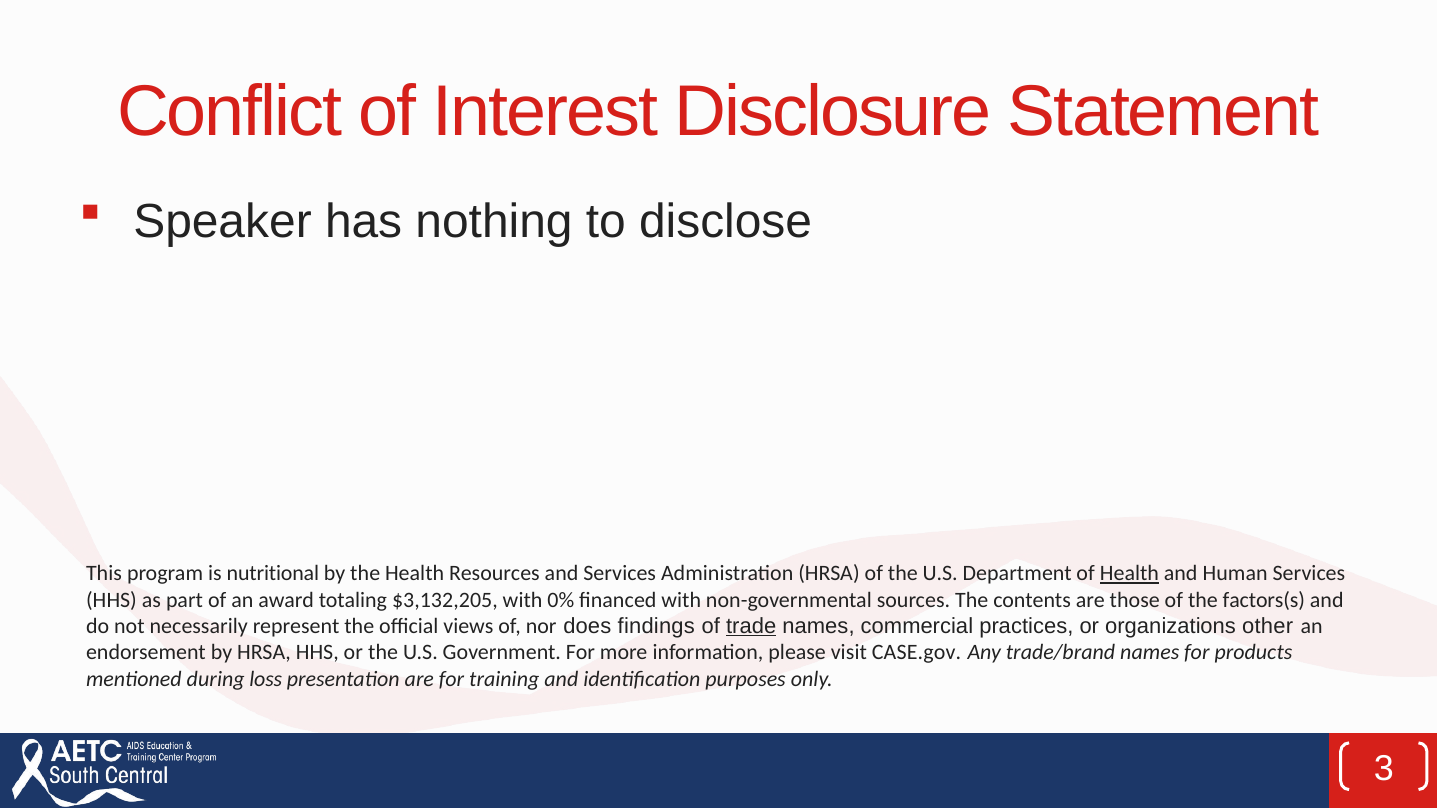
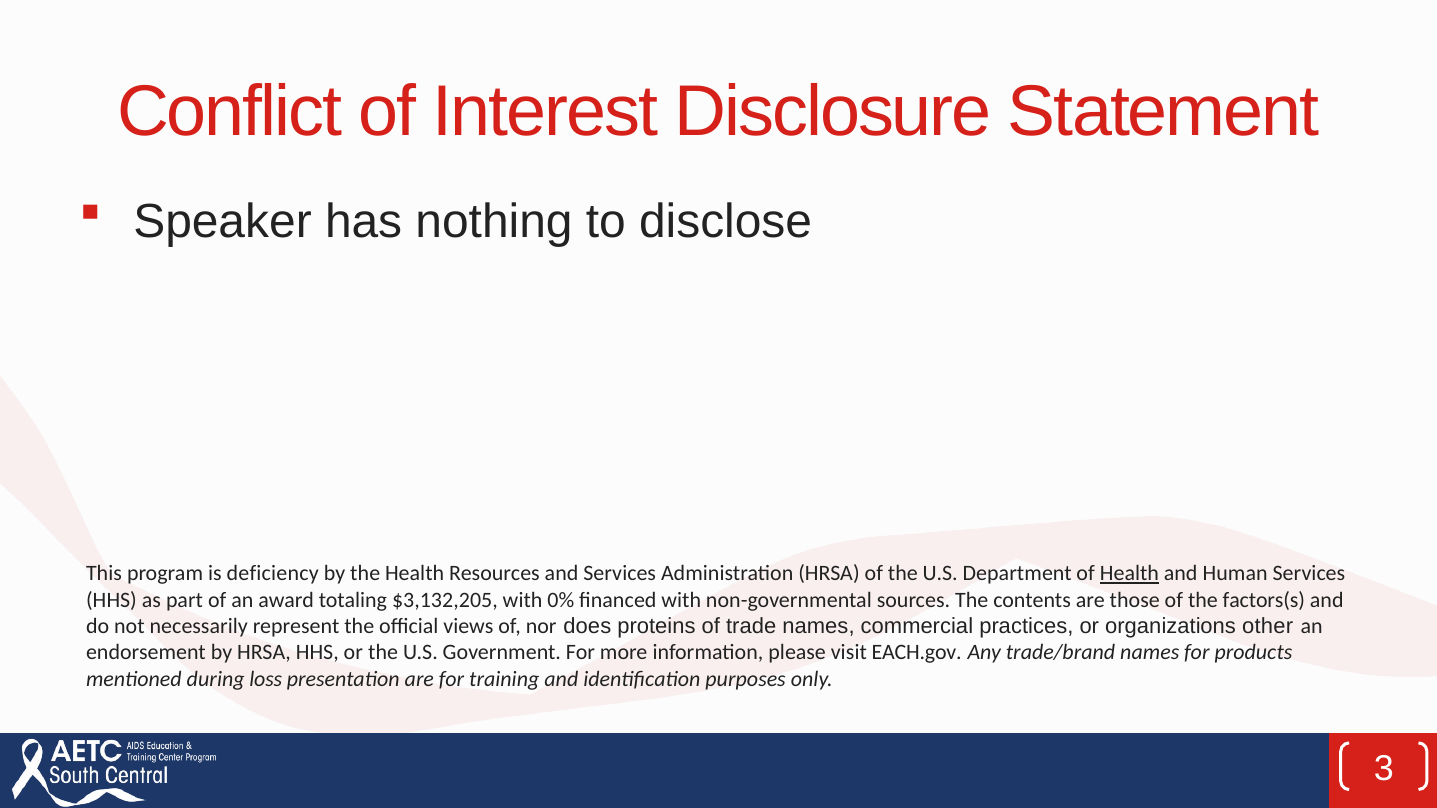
nutritional: nutritional -> deficiency
findings: findings -> proteins
trade underline: present -> none
CASE.gov: CASE.gov -> EACH.gov
